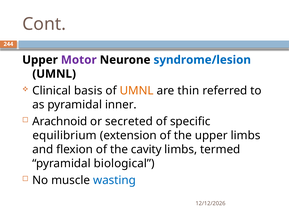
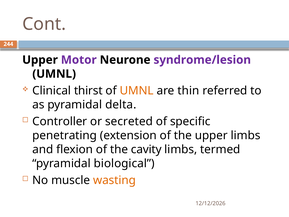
syndrome/lesion colour: blue -> purple
basis: basis -> thirst
inner: inner -> delta
Arachnoid: Arachnoid -> Controller
equilibrium: equilibrium -> penetrating
wasting colour: blue -> orange
